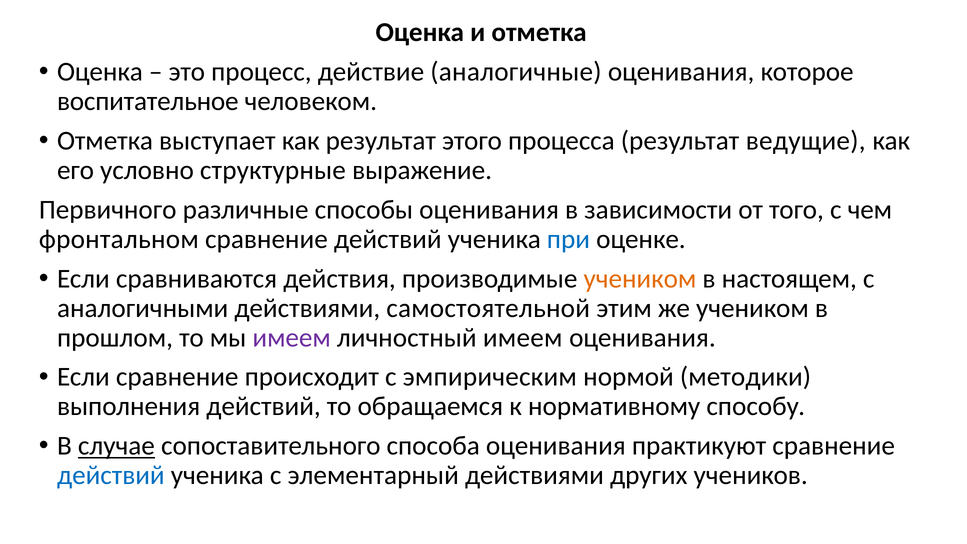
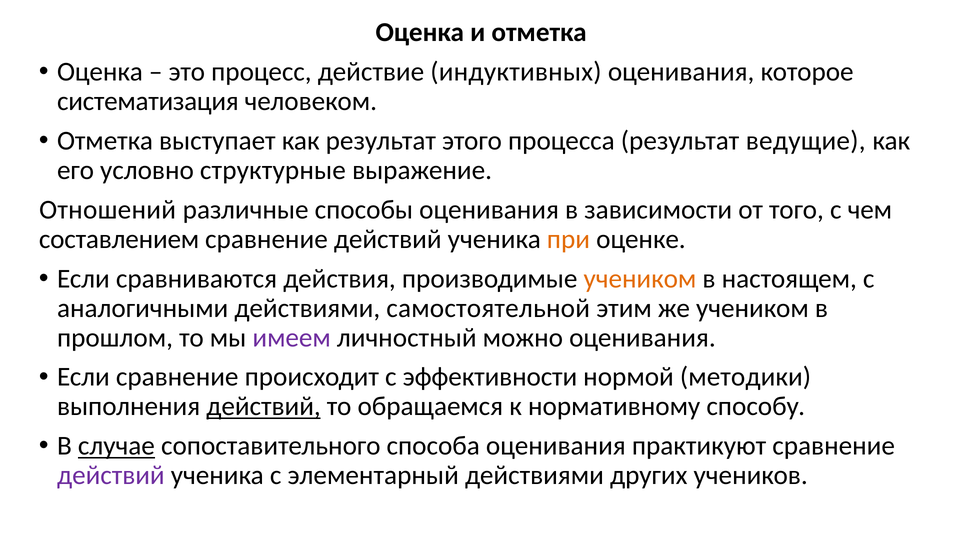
аналогичные: аналогичные -> индуктивных
воспитательное: воспитательное -> систематизация
Первичного: Первичного -> Отношений
фронтальном: фронтальном -> составлением
при colour: blue -> orange
личностный имеем: имеем -> можно
эмпирическим: эмпирическим -> эффективности
действий at (264, 406) underline: none -> present
действий at (111, 475) colour: blue -> purple
